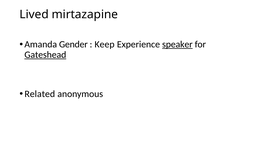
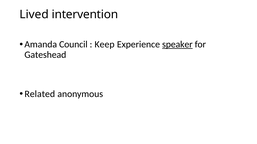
mirtazapine: mirtazapine -> intervention
Gender: Gender -> Council
Gateshead underline: present -> none
